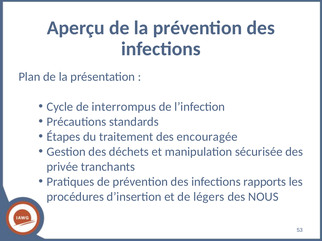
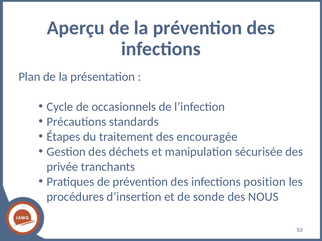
interrompus: interrompus -> occasionnels
rapports: rapports -> position
légers: légers -> sonde
